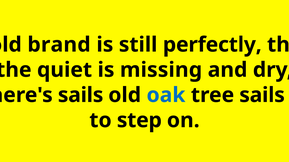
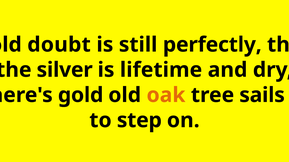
brand: brand -> doubt
quiet: quiet -> silver
missing: missing -> lifetime
sails at (81, 95): sails -> gold
oak colour: blue -> orange
